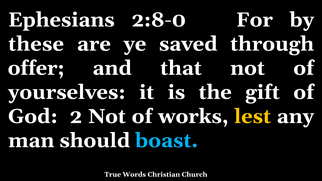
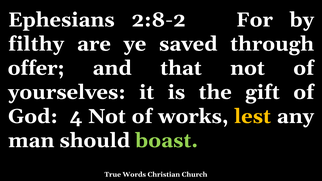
2:8-0: 2:8-0 -> 2:8-2
these: these -> filthy
2: 2 -> 4
boast colour: light blue -> light green
